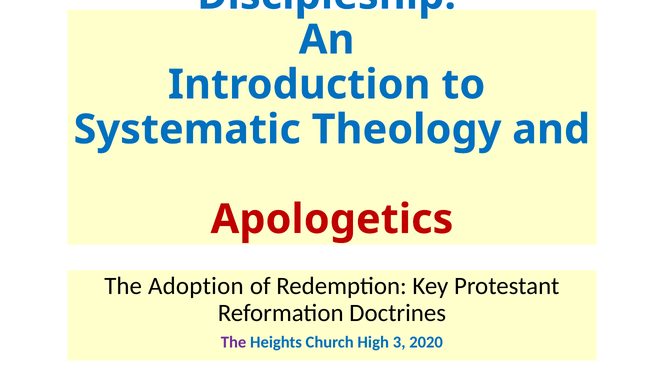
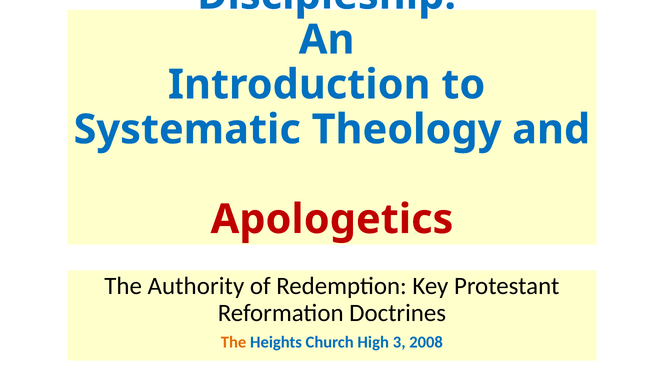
Adoption: Adoption -> Authority
The at (234, 342) colour: purple -> orange
2020: 2020 -> 2008
